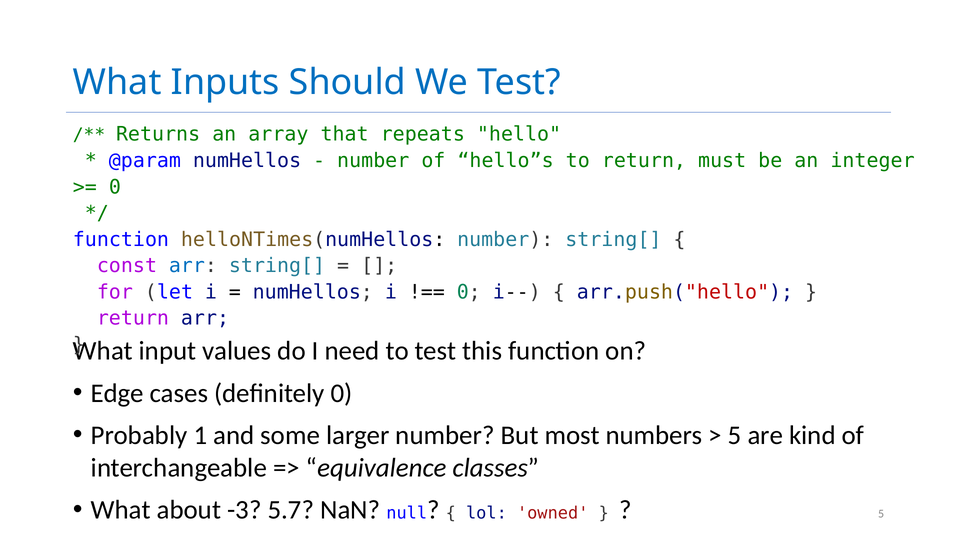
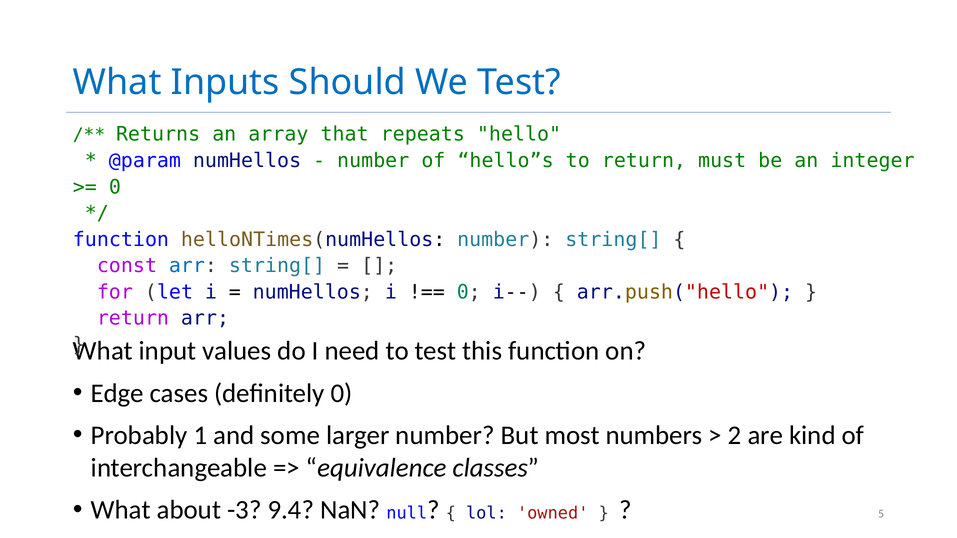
5 at (735, 436): 5 -> 2
5.7: 5.7 -> 9.4
